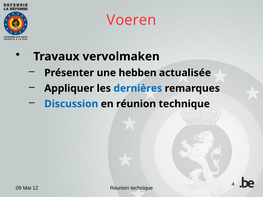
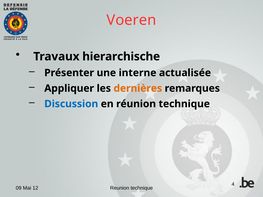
vervolmaken: vervolmaken -> hierarchische
hebben: hebben -> interne
dernières colour: blue -> orange
